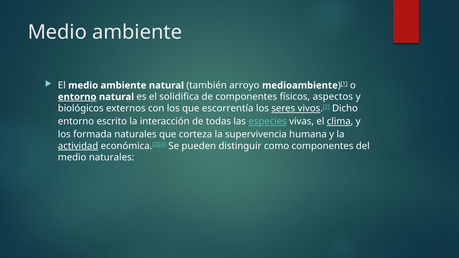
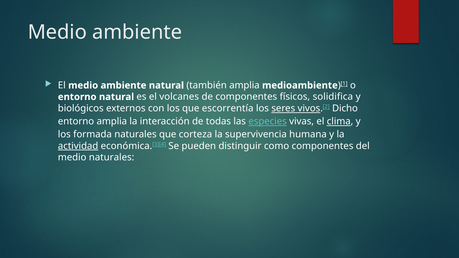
también arroyo: arroyo -> amplia
entorno at (77, 97) underline: present -> none
solidifica: solidifica -> volcanes
aspectos: aspectos -> solidifica
entorno escrito: escrito -> amplia
